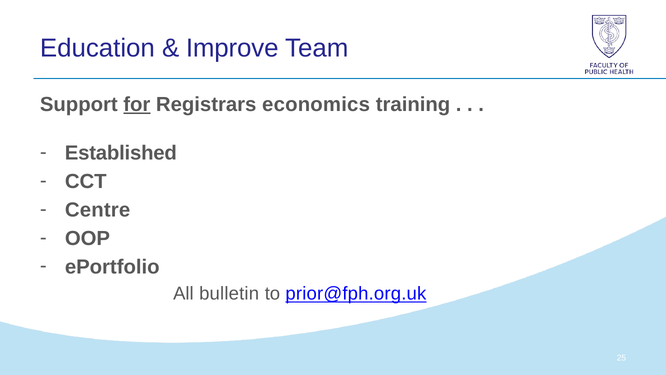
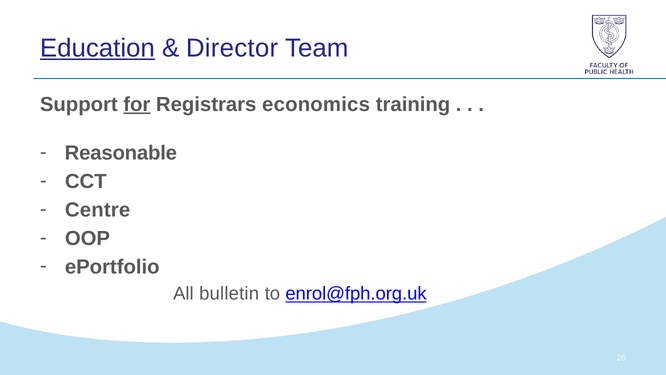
Education underline: none -> present
Improve: Improve -> Director
Established: Established -> Reasonable
prior@fph.org.uk: prior@fph.org.uk -> enrol@fph.org.uk
